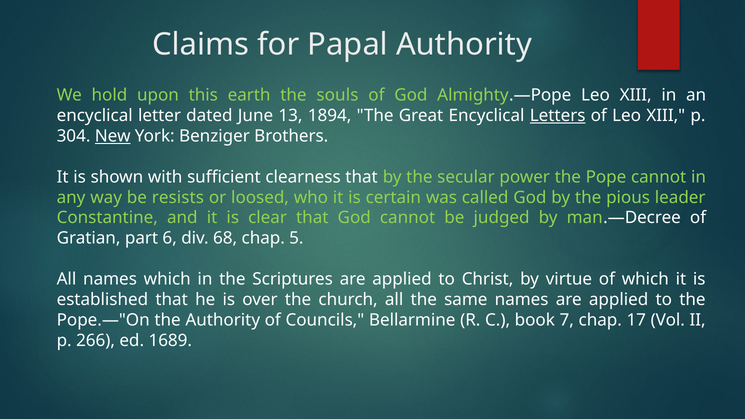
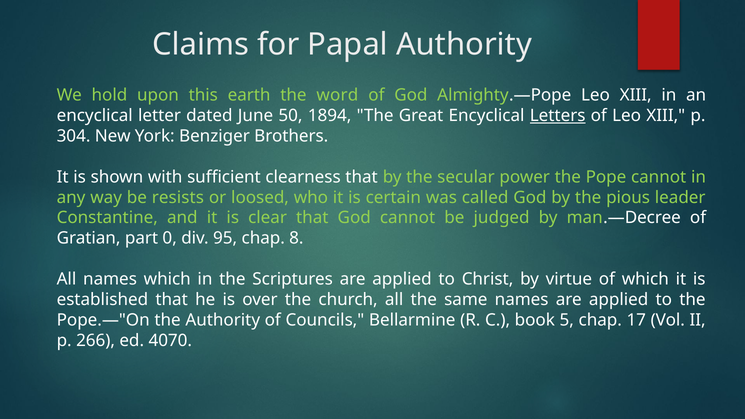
souls: souls -> word
13: 13 -> 50
New underline: present -> none
6: 6 -> 0
68: 68 -> 95
5: 5 -> 8
7: 7 -> 5
1689: 1689 -> 4070
